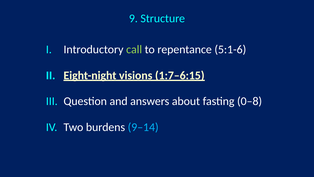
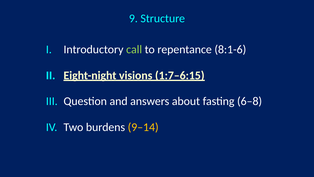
5:1-6: 5:1-6 -> 8:1-6
0–8: 0–8 -> 6–8
9–14 colour: light blue -> yellow
